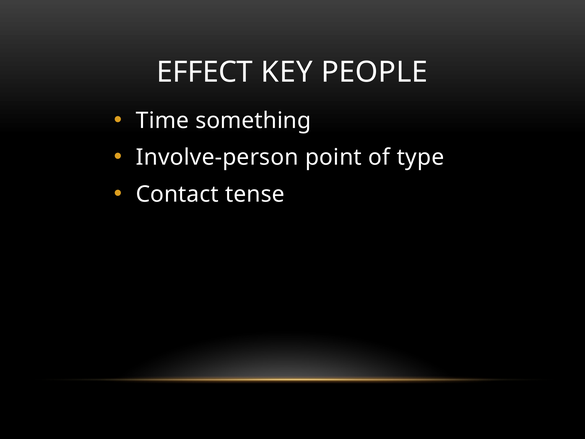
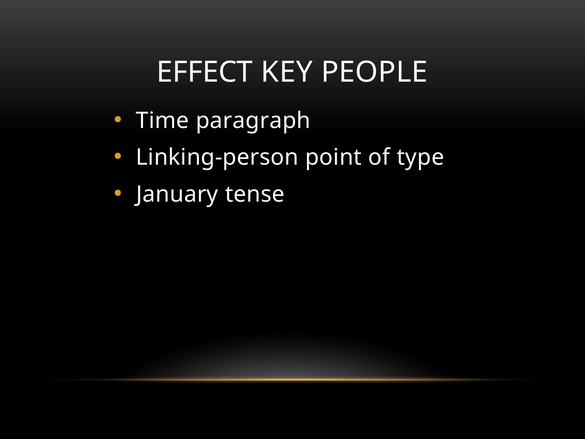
something: something -> paragraph
Involve-person: Involve-person -> Linking-person
Contact: Contact -> January
